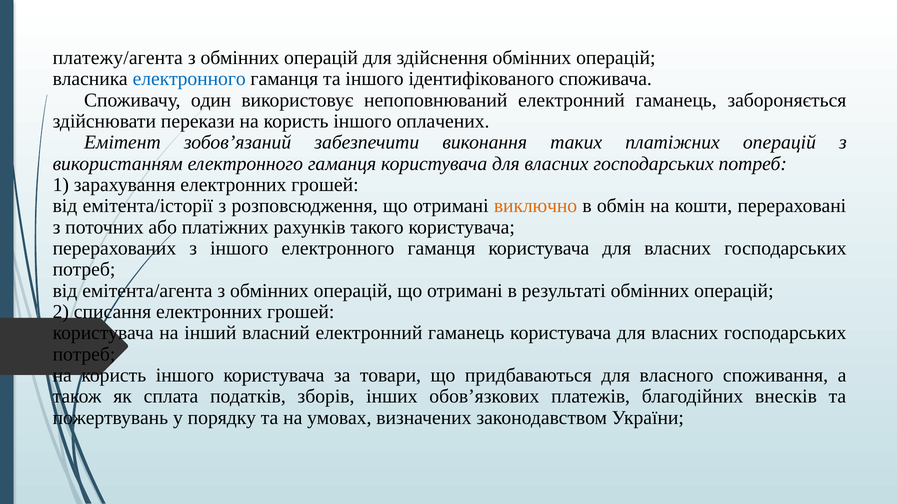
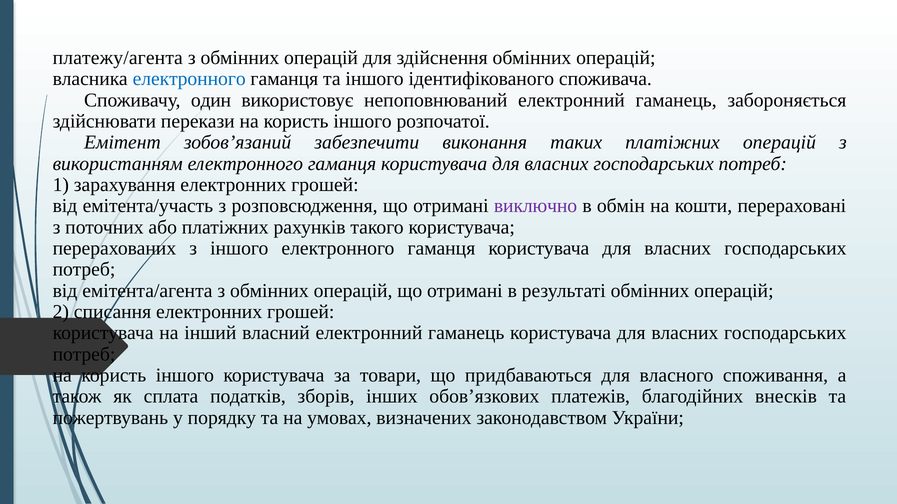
оплачених: оплачених -> розпочатої
емітента/історії: емітента/історії -> емітента/участь
виключно colour: orange -> purple
